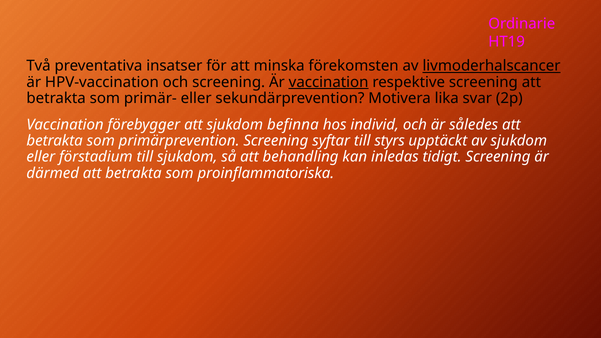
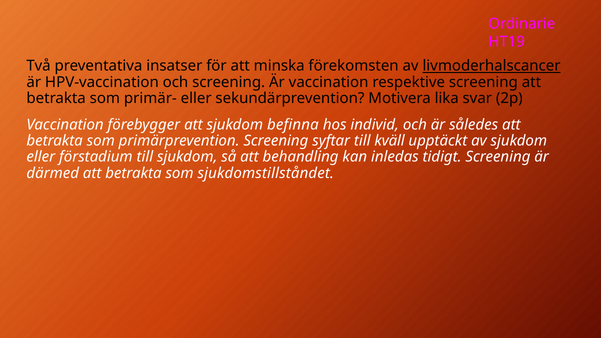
vaccination at (329, 82) underline: present -> none
styrs: styrs -> kväll
proinflammatoriska: proinflammatoriska -> sjukdomstillståndet
